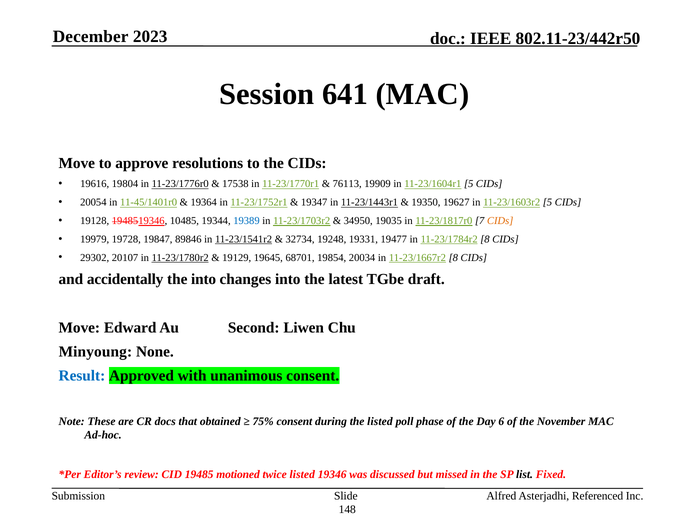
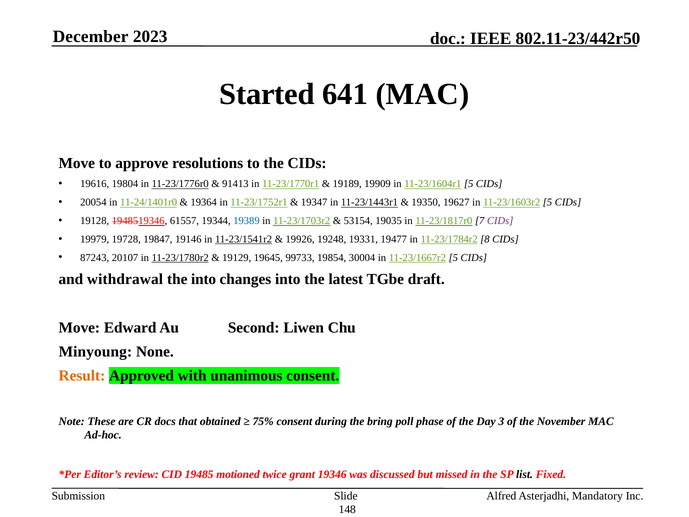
Session: Session -> Started
17538: 17538 -> 91413
76113: 76113 -> 19189
11-45/1401r0: 11-45/1401r0 -> 11-24/1401r0
10485: 10485 -> 61557
34950: 34950 -> 53154
CIDs at (500, 221) colour: orange -> purple
89846: 89846 -> 19146
32734: 32734 -> 19926
29302: 29302 -> 87243
68701: 68701 -> 99733
20034: 20034 -> 30004
11-23/1667r2 8: 8 -> 5
accidentally: accidentally -> withdrawal
Result colour: blue -> orange
the listed: listed -> bring
6: 6 -> 3
twice listed: listed -> grant
Referenced: Referenced -> Mandatory
